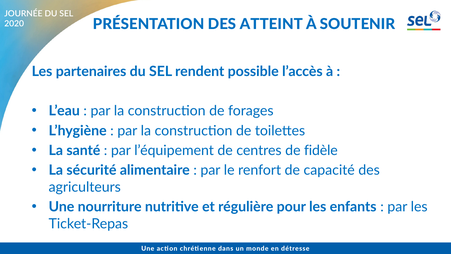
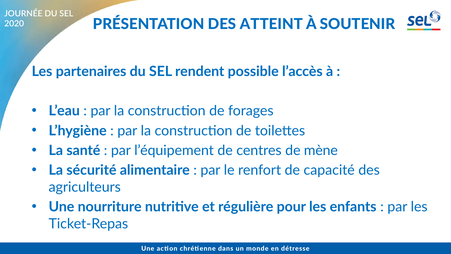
fidèle: fidèle -> mène
